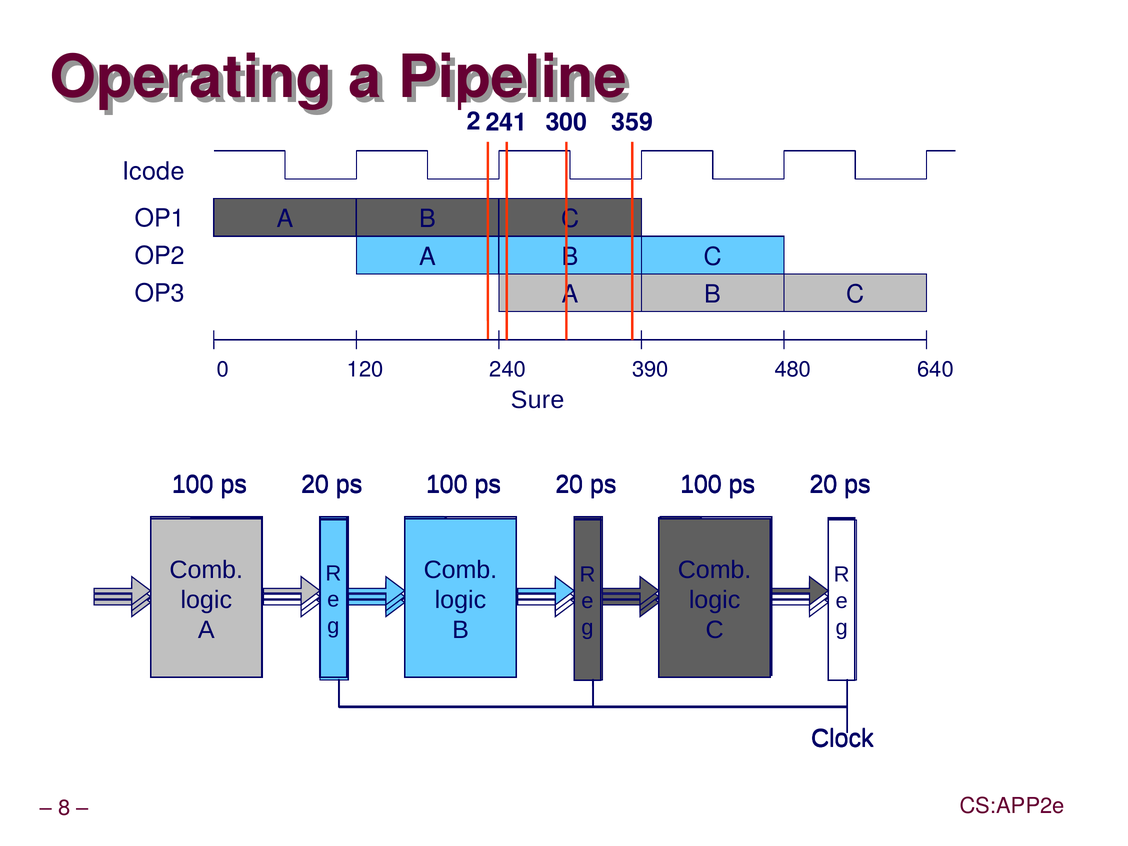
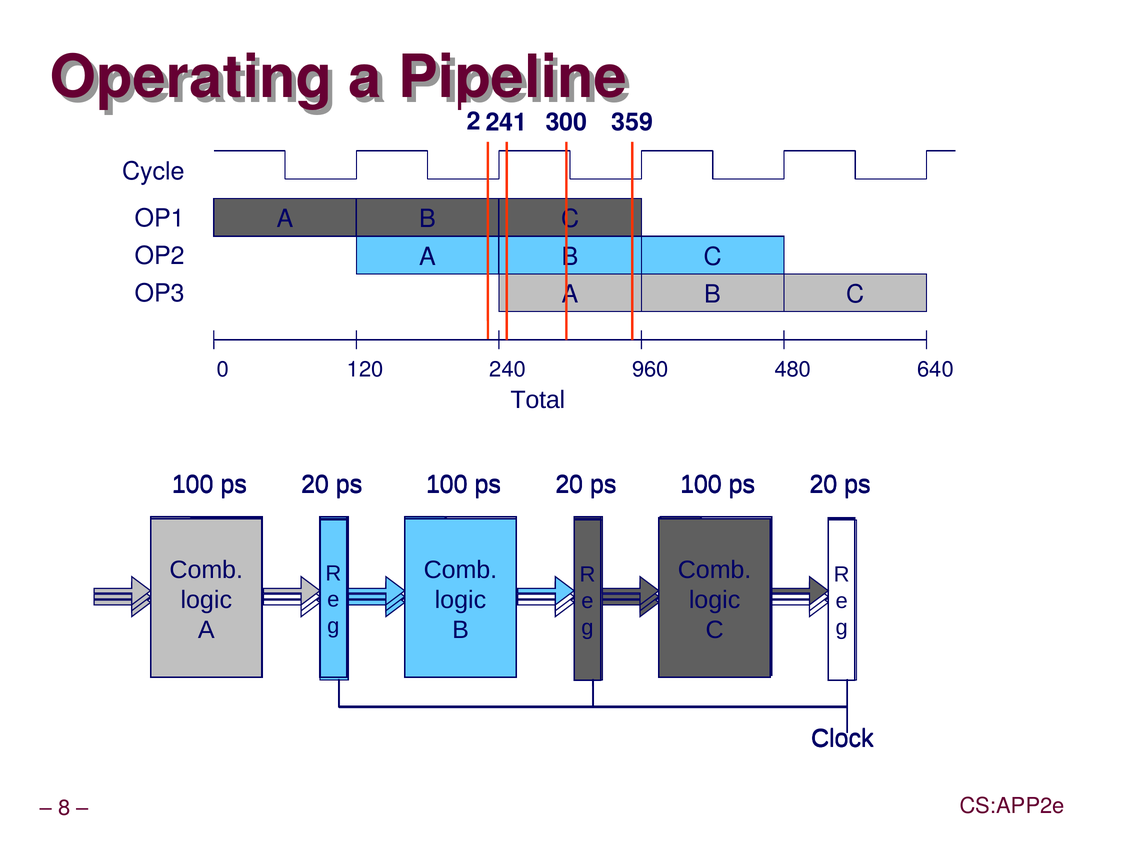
Icode: Icode -> Cycle
390: 390 -> 960
Sure: Sure -> Total
